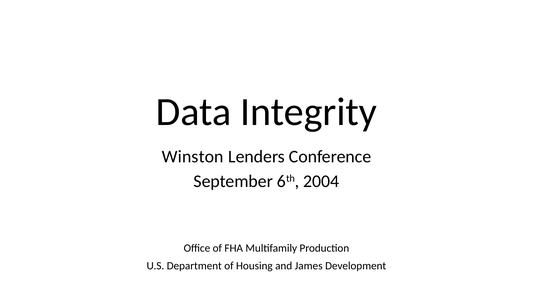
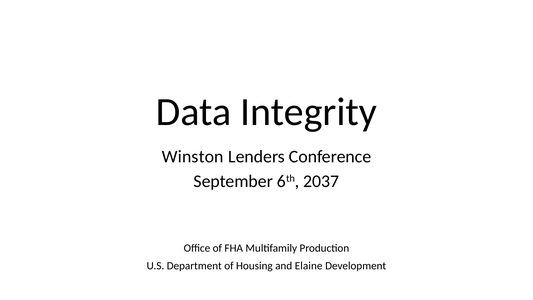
2004: 2004 -> 2037
James: James -> Elaine
